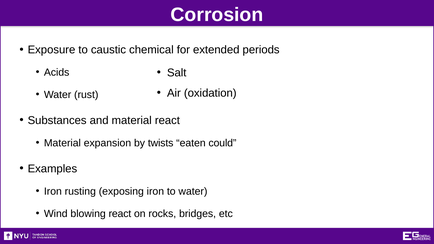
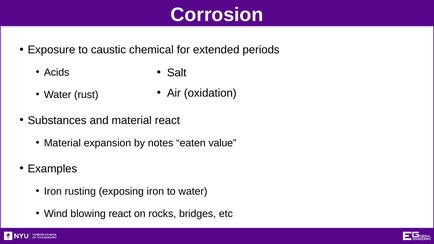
twists: twists -> notes
could: could -> value
